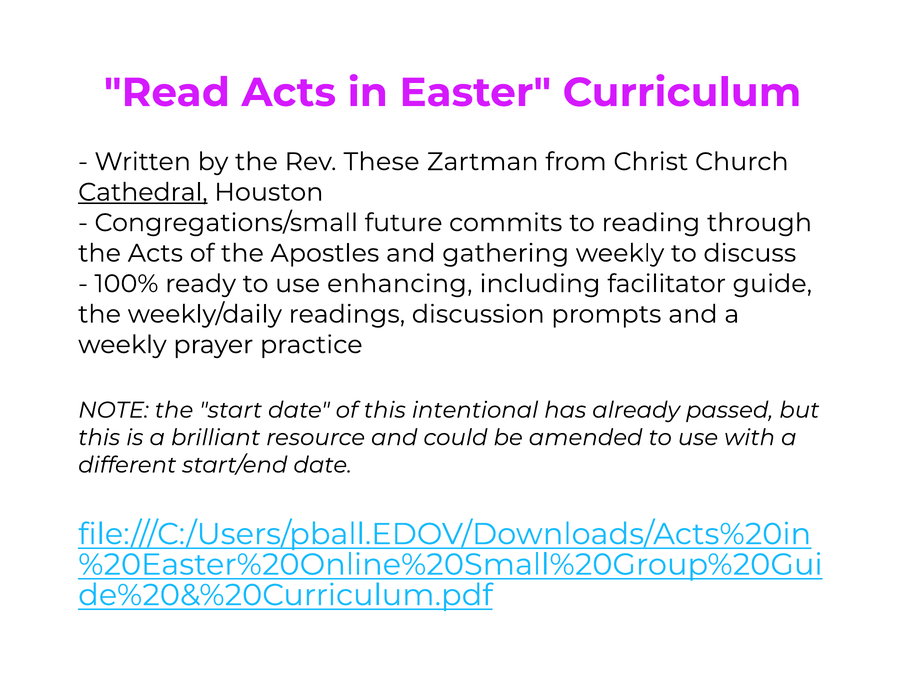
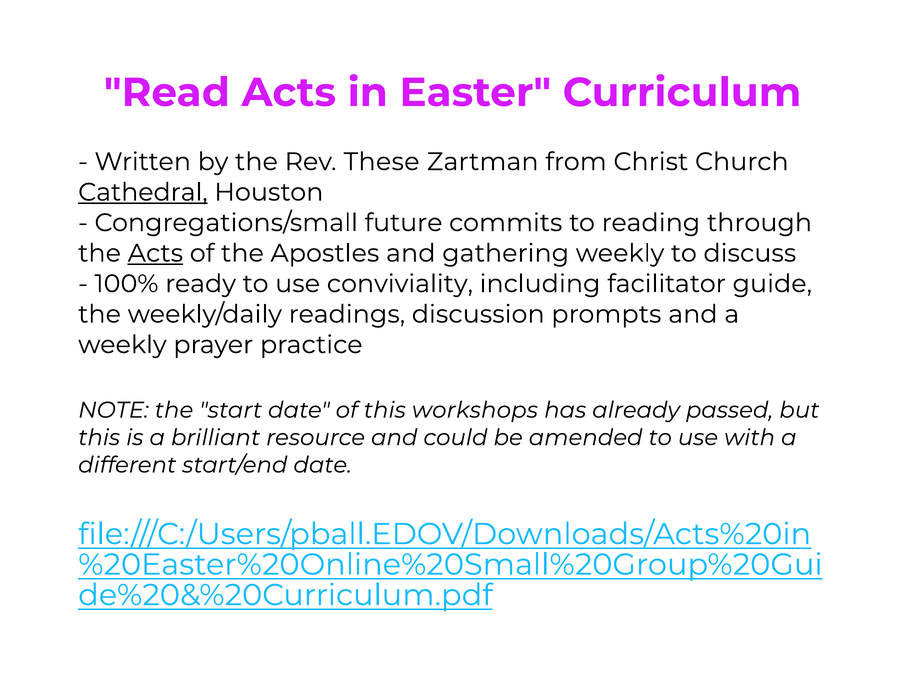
Acts at (155, 253) underline: none -> present
enhancing: enhancing -> conviviality
intentional: intentional -> workshops
